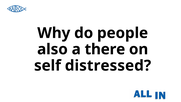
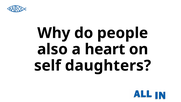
there: there -> heart
distressed: distressed -> daughters
